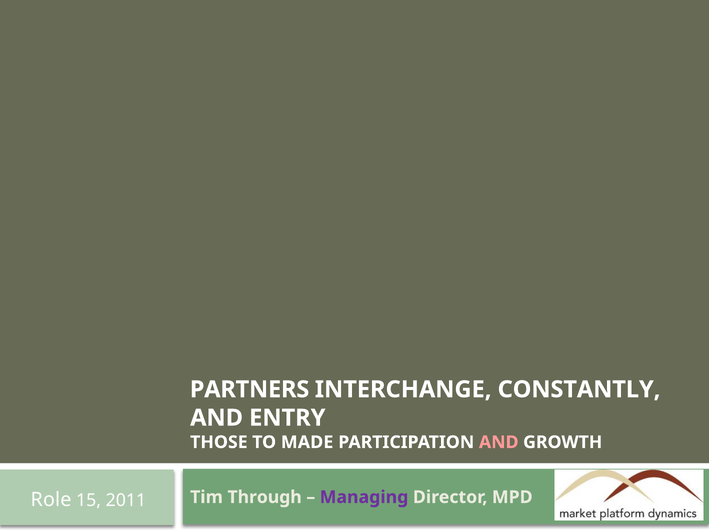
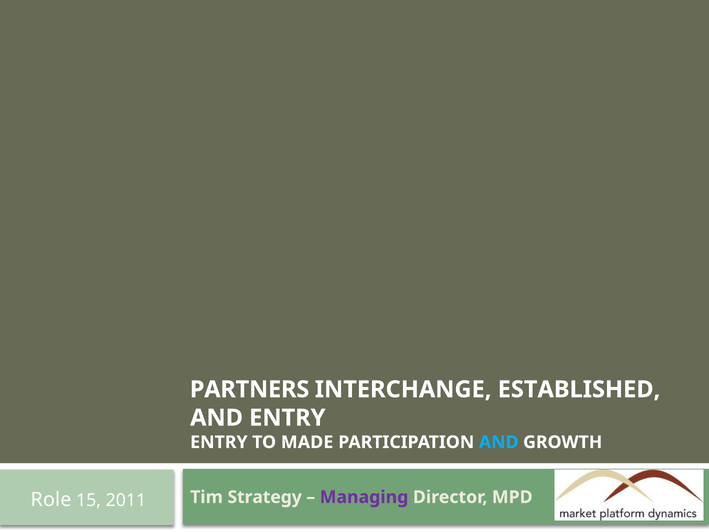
CONSTANTLY: CONSTANTLY -> ESTABLISHED
THOSE at (219, 442): THOSE -> ENTRY
AND at (499, 442) colour: pink -> light blue
Through: Through -> Strategy
